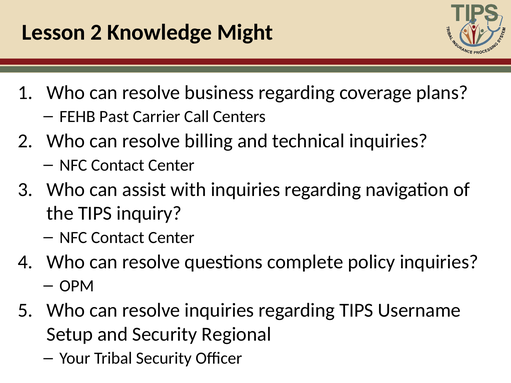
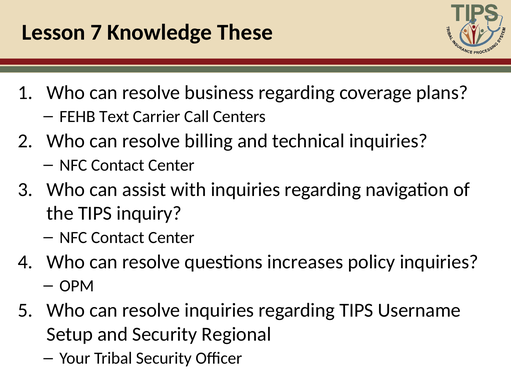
Lesson 2: 2 -> 7
Might: Might -> These
Past: Past -> Text
complete: complete -> increases
